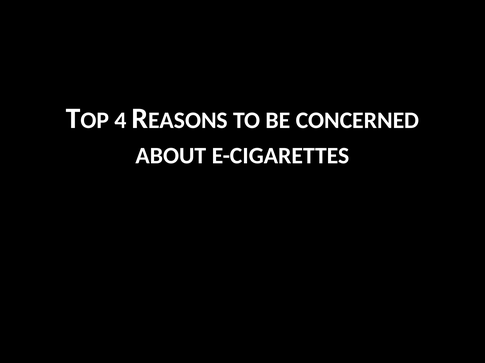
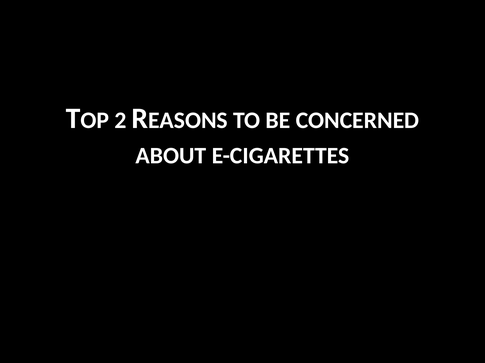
4: 4 -> 2
